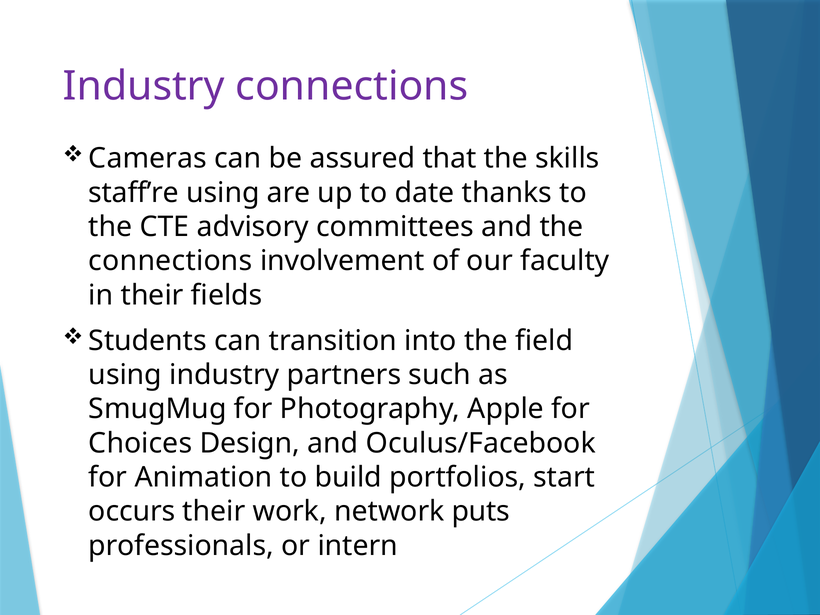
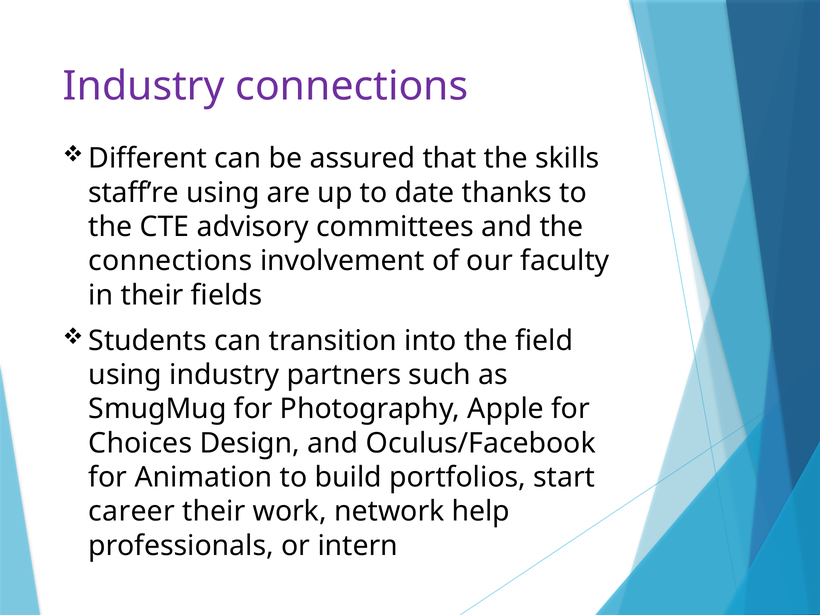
Cameras: Cameras -> Different
occurs: occurs -> career
puts: puts -> help
